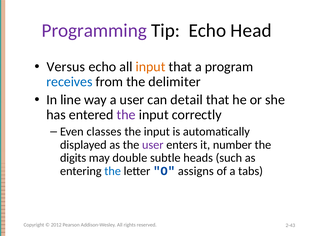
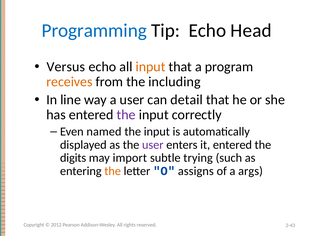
Programming colour: purple -> blue
receives colour: blue -> orange
delimiter: delimiter -> including
classes: classes -> named
it number: number -> entered
double: double -> import
heads: heads -> trying
the at (113, 171) colour: blue -> orange
tabs: tabs -> args
